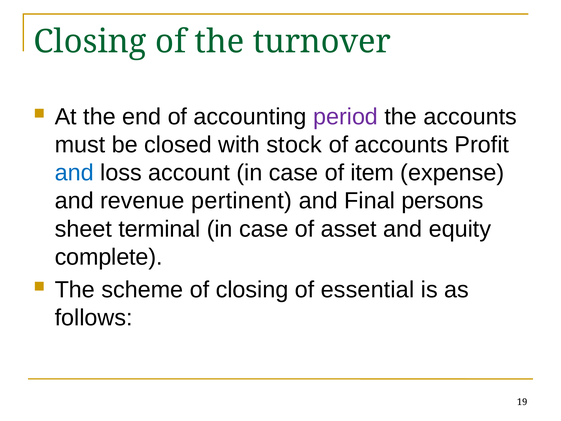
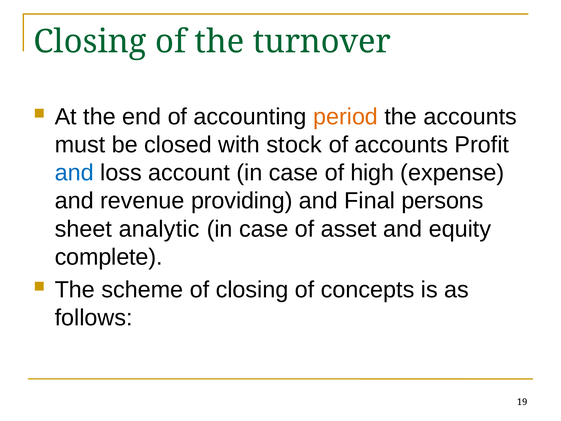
period colour: purple -> orange
item: item -> high
pertinent: pertinent -> providing
terminal: terminal -> analytic
essential: essential -> concepts
